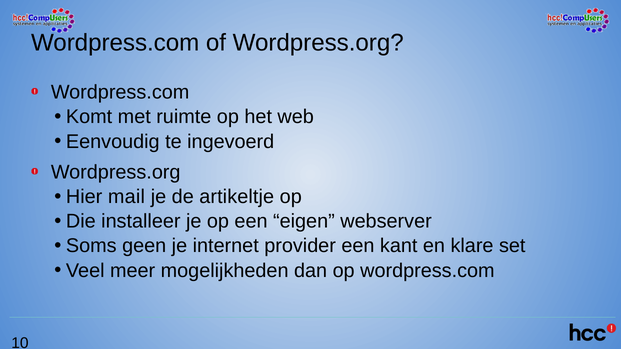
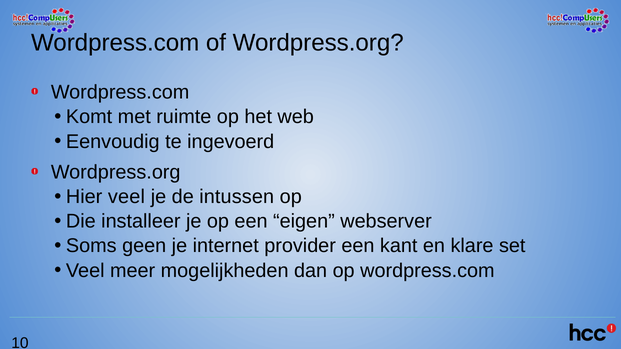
Hier mail: mail -> veel
artikeltje: artikeltje -> intussen
